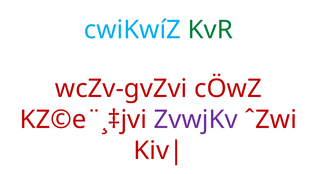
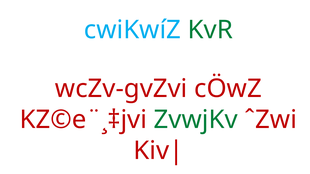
ZvwjKv colour: purple -> green
